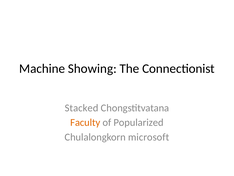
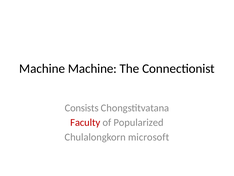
Machine Showing: Showing -> Machine
Stacked: Stacked -> Consists
Faculty colour: orange -> red
